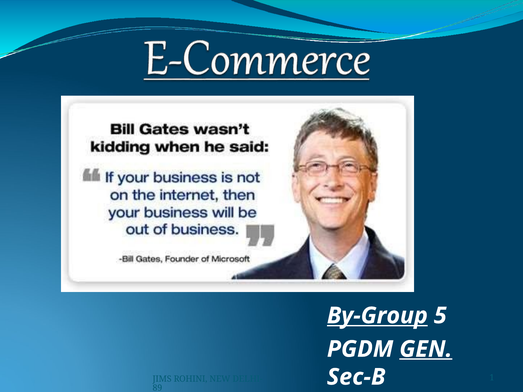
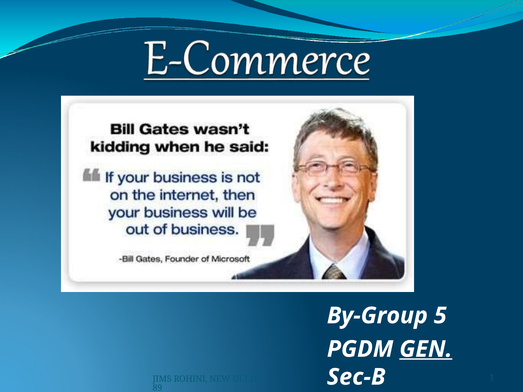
By-Group underline: present -> none
